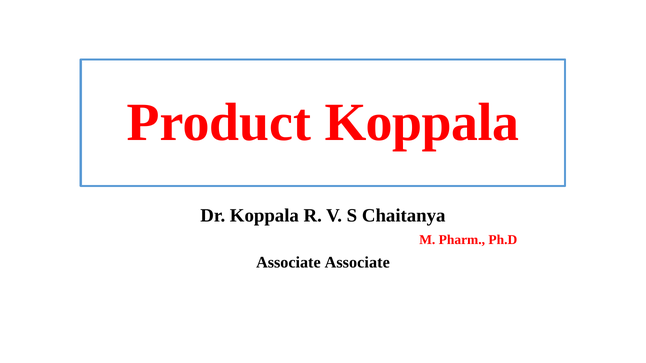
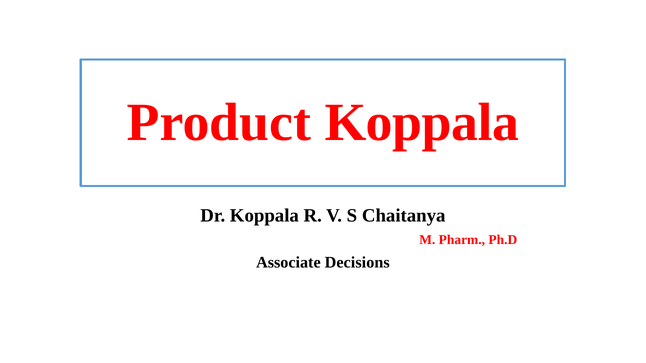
Associate Associate: Associate -> Decisions
